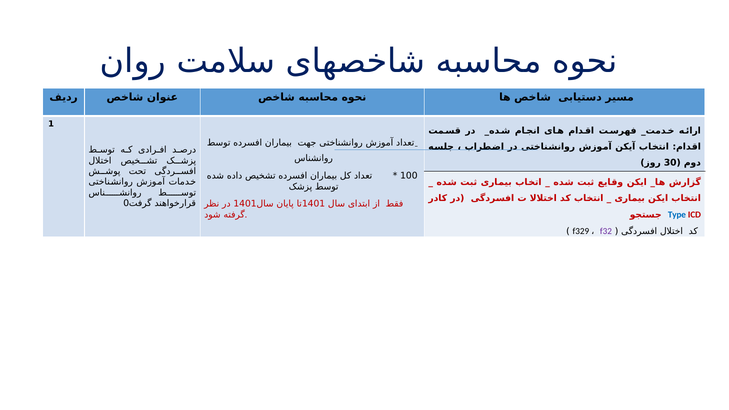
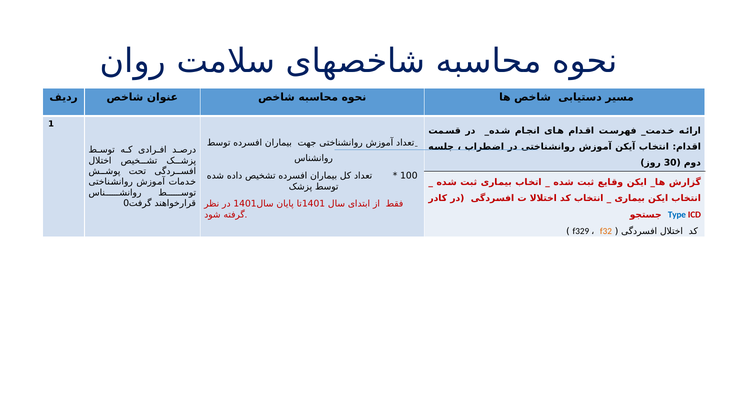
f32 colour: purple -> orange
